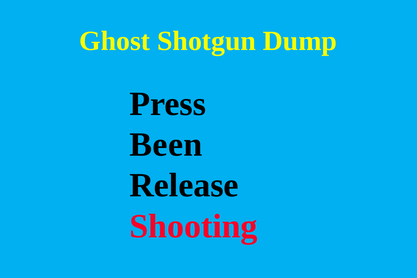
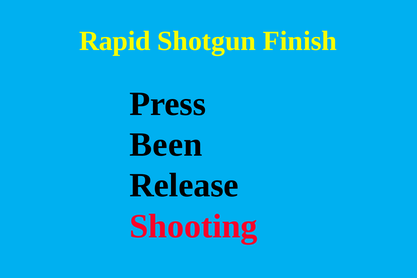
Ghost: Ghost -> Rapid
Dump: Dump -> Finish
